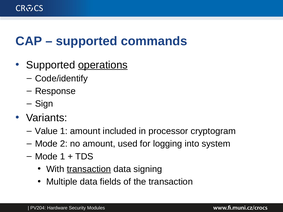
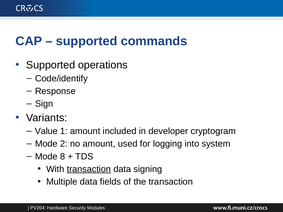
operations underline: present -> none
processor: processor -> developer
Mode 1: 1 -> 8
